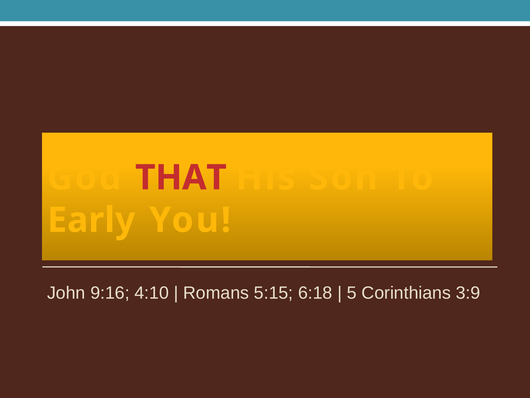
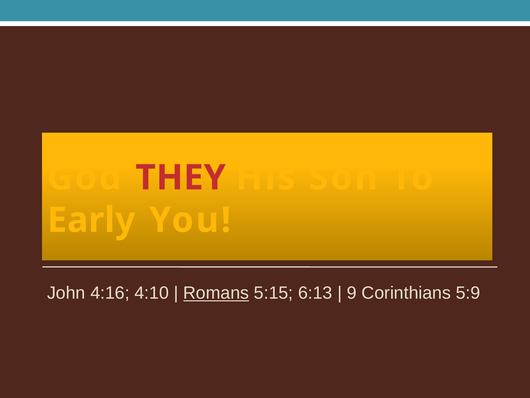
THAT: THAT -> THEY
9:16: 9:16 -> 4:16
Romans underline: none -> present
6:18: 6:18 -> 6:13
5: 5 -> 9
3:9: 3:9 -> 5:9
